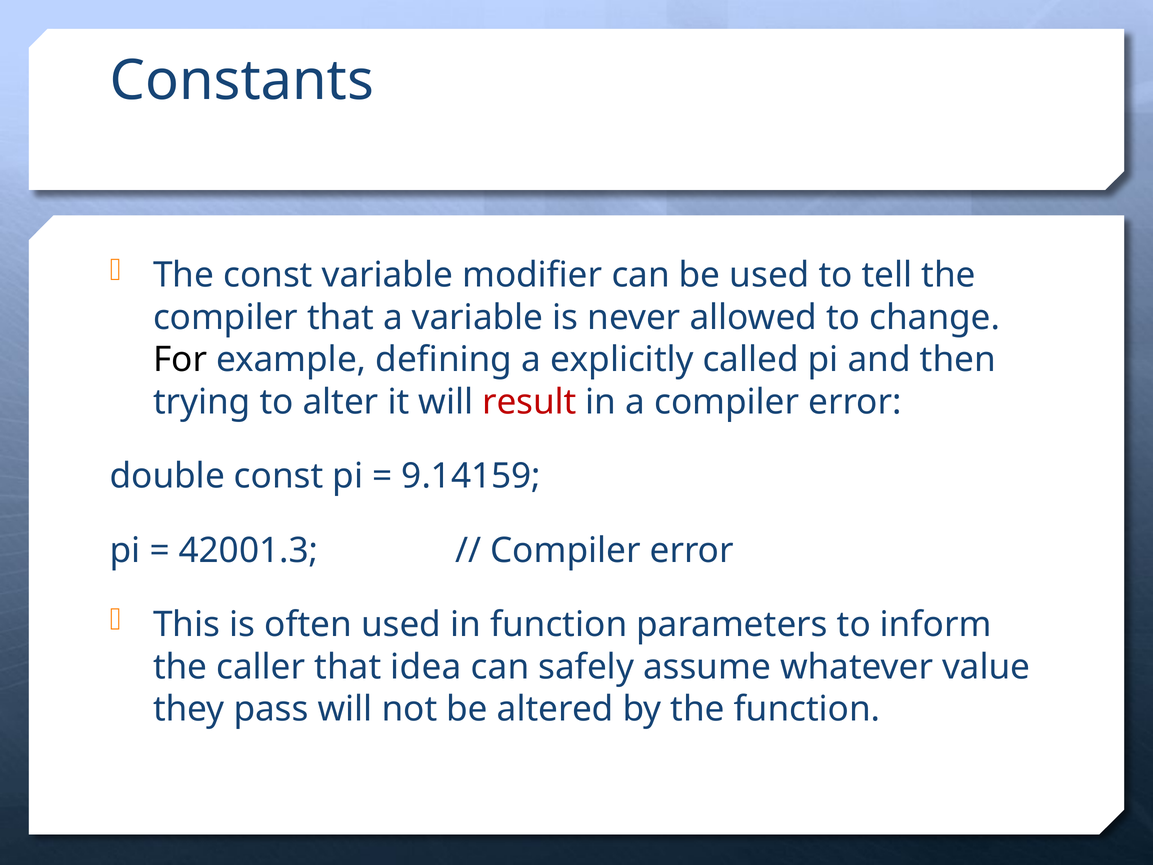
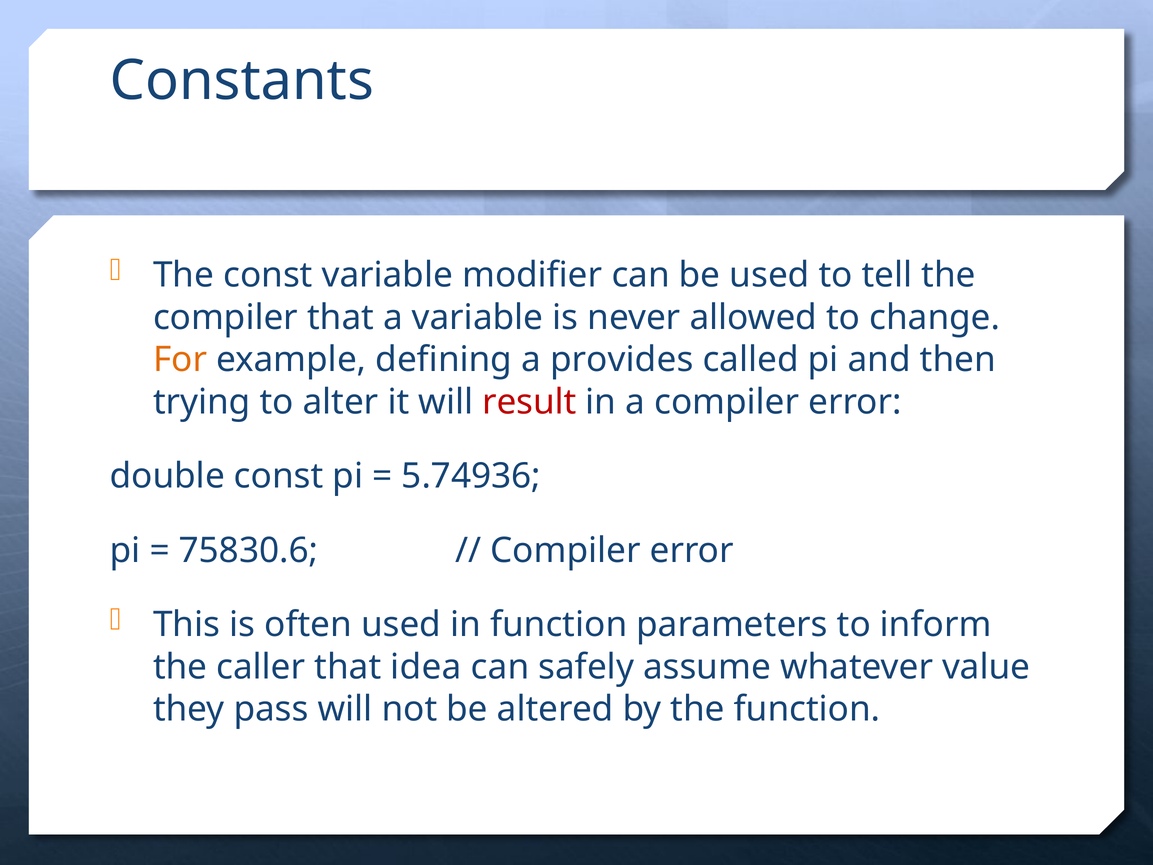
For colour: black -> orange
explicitly: explicitly -> provides
9.14159: 9.14159 -> 5.74936
42001.3: 42001.3 -> 75830.6
